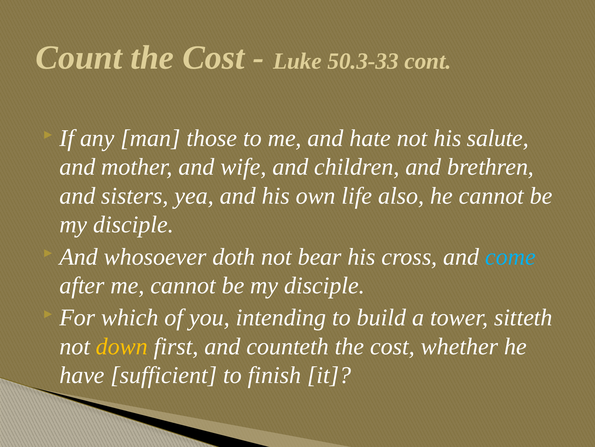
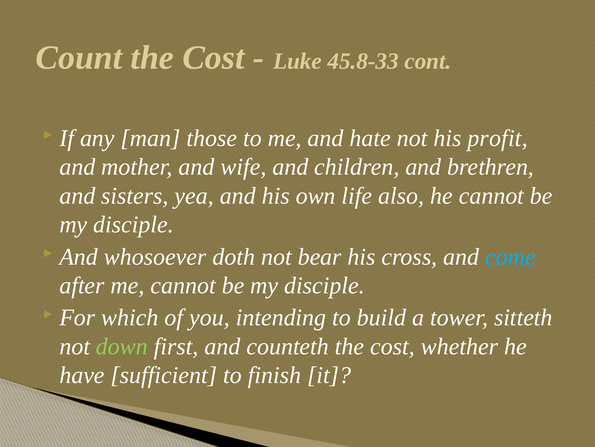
50.3-33: 50.3-33 -> 45.8-33
salute: salute -> profit
down colour: yellow -> light green
